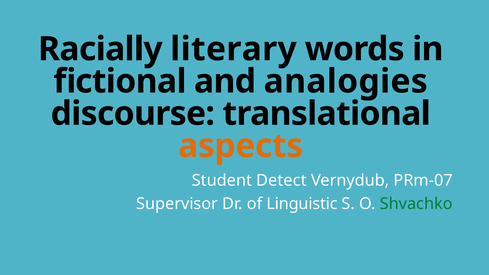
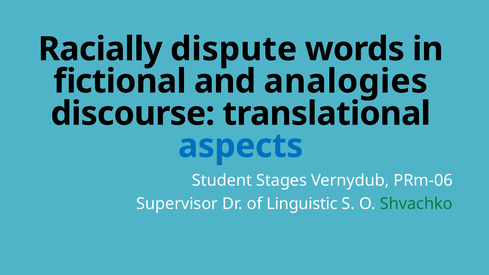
literary: literary -> dispute
aspects colour: orange -> blue
Detect: Detect -> Stages
PRm-07: PRm-07 -> PRm-06
